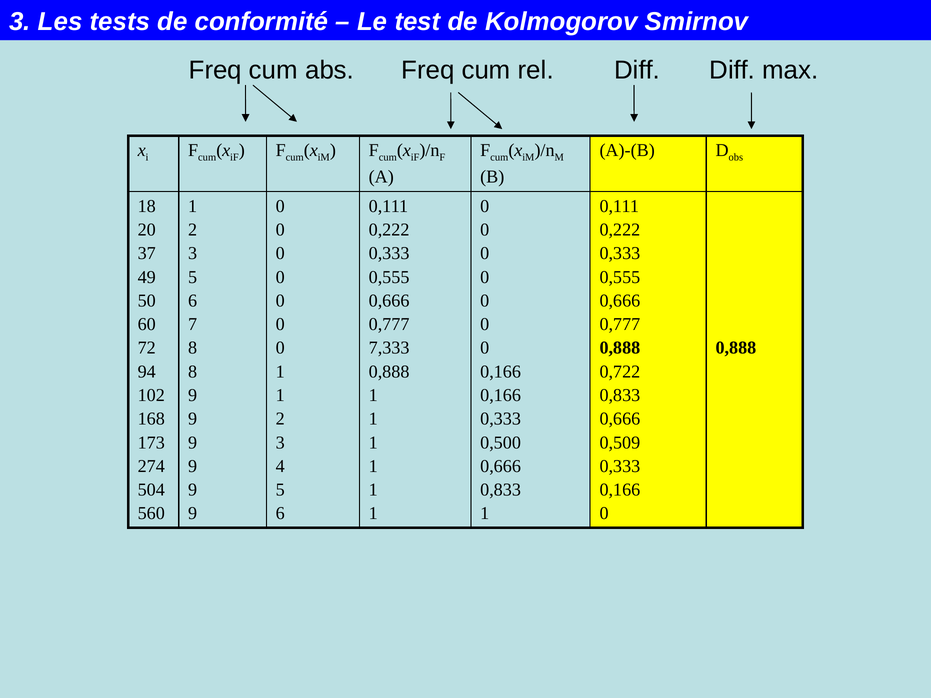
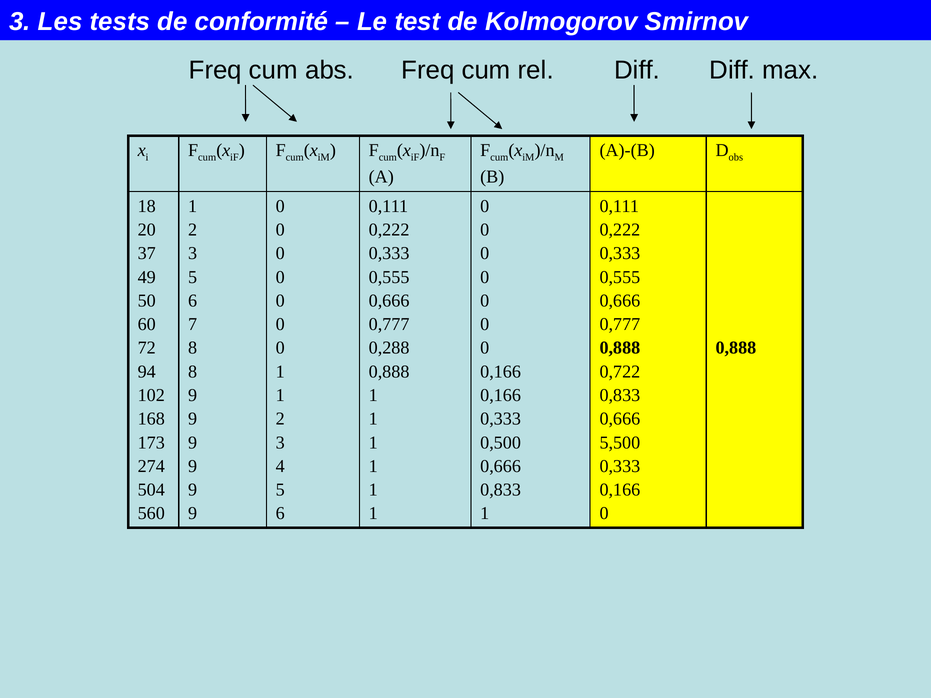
7,333: 7,333 -> 0,288
0,509: 0,509 -> 5,500
